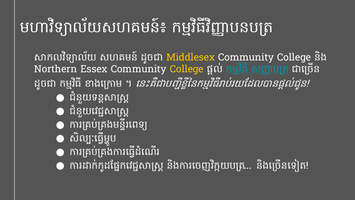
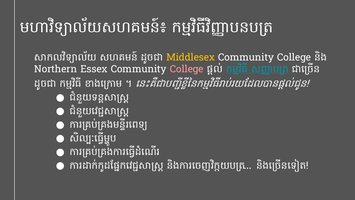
College at (187, 69) colour: yellow -> pink
